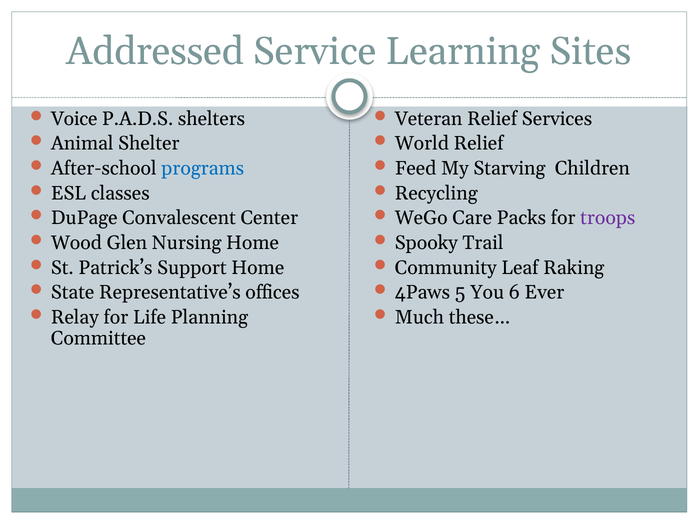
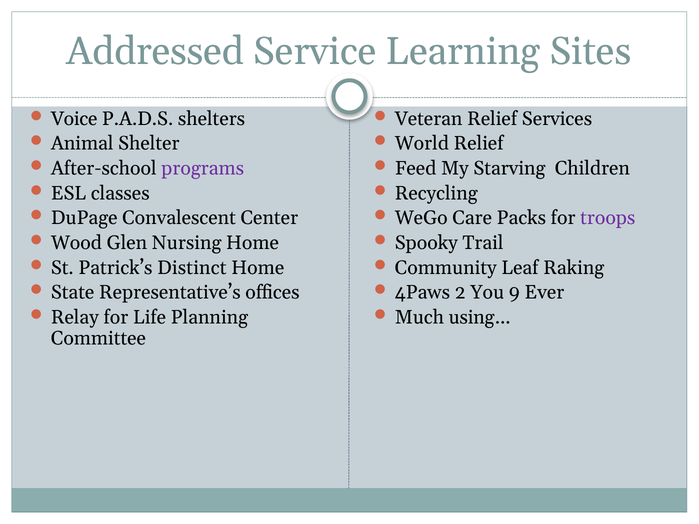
programs colour: blue -> purple
Support: Support -> Distinct
5: 5 -> 2
6: 6 -> 9
these…: these… -> using…
